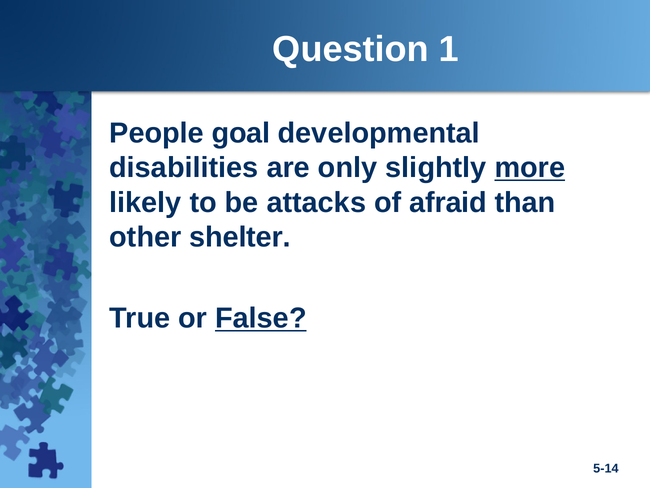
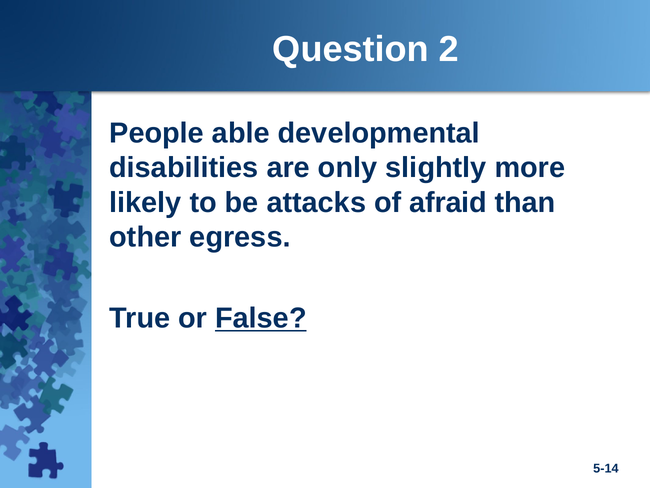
1: 1 -> 2
goal: goal -> able
more underline: present -> none
shelter: shelter -> egress
